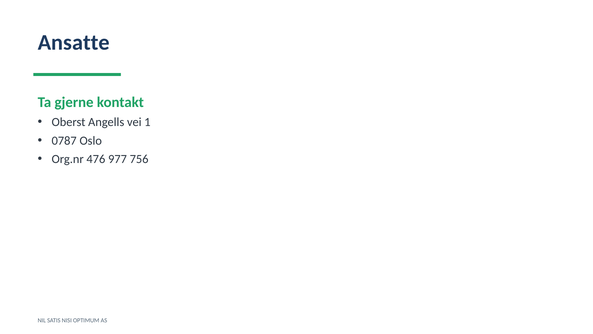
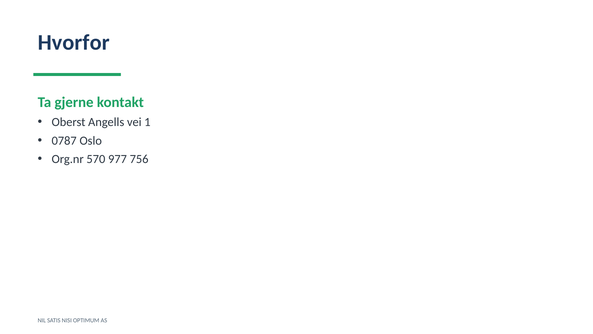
Ansatte: Ansatte -> Hvorfor
476: 476 -> 570
